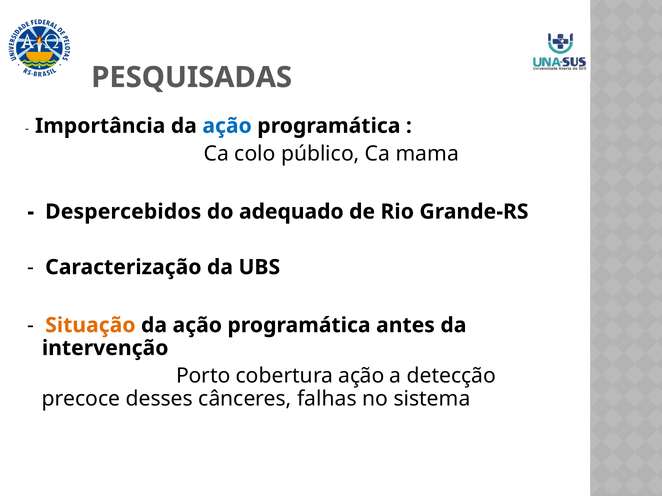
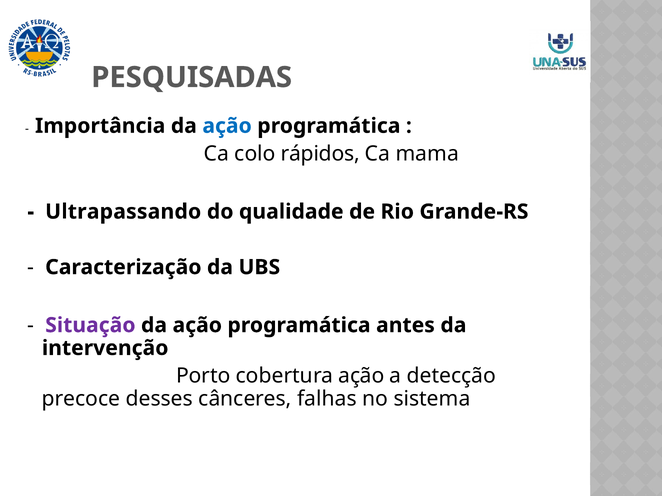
público: público -> rápidos
Despercebidos: Despercebidos -> Ultrapassando
adequado: adequado -> qualidade
Situação colour: orange -> purple
